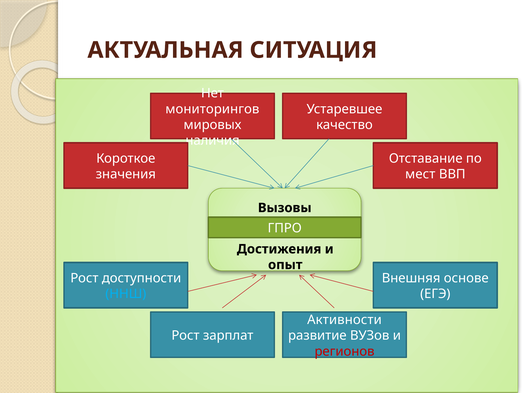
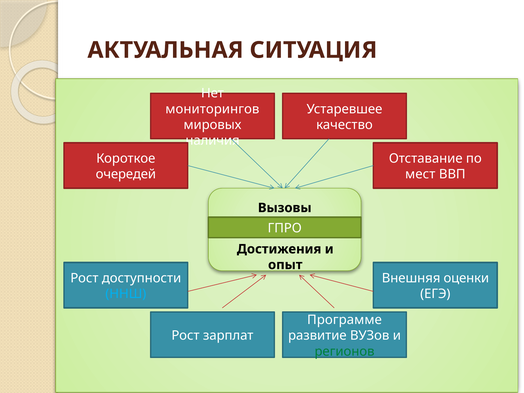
значения: значения -> очередей
основе: основе -> оценки
Активности: Активности -> Программе
регионов colour: red -> green
